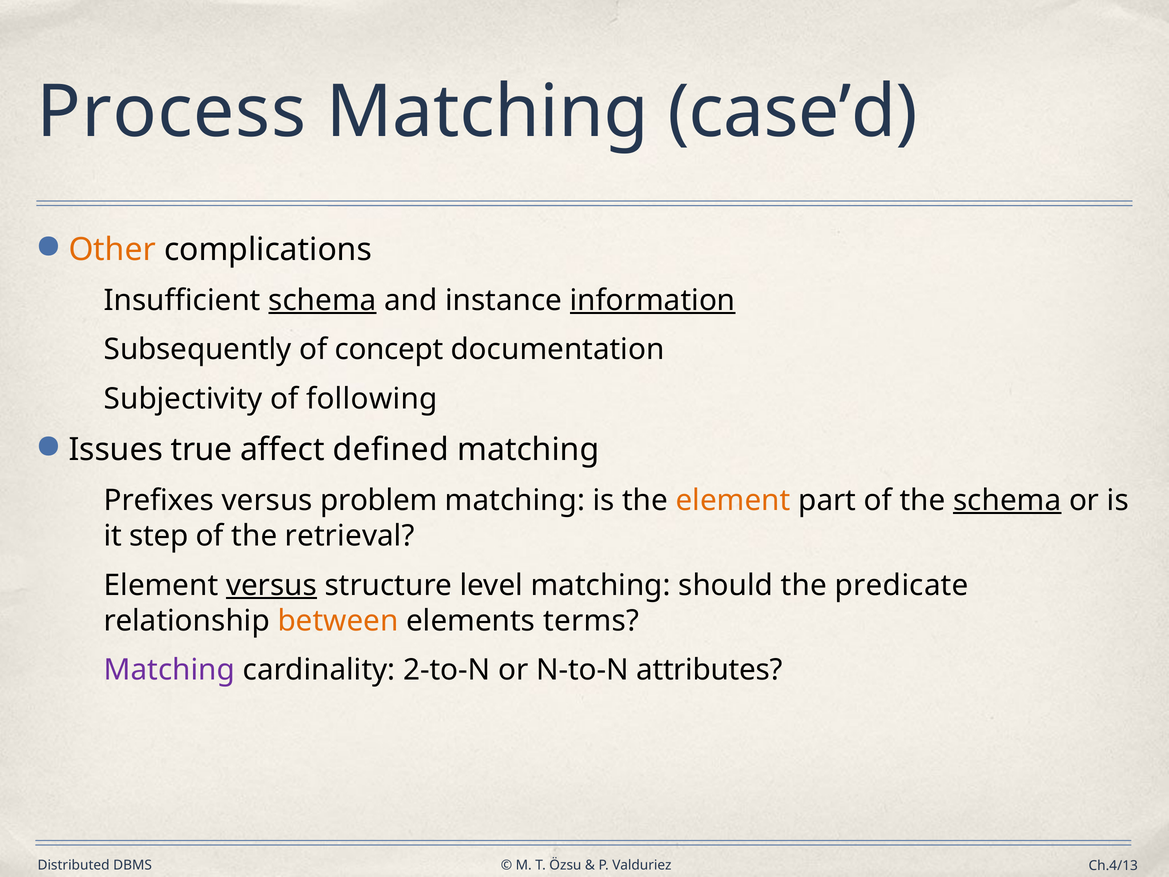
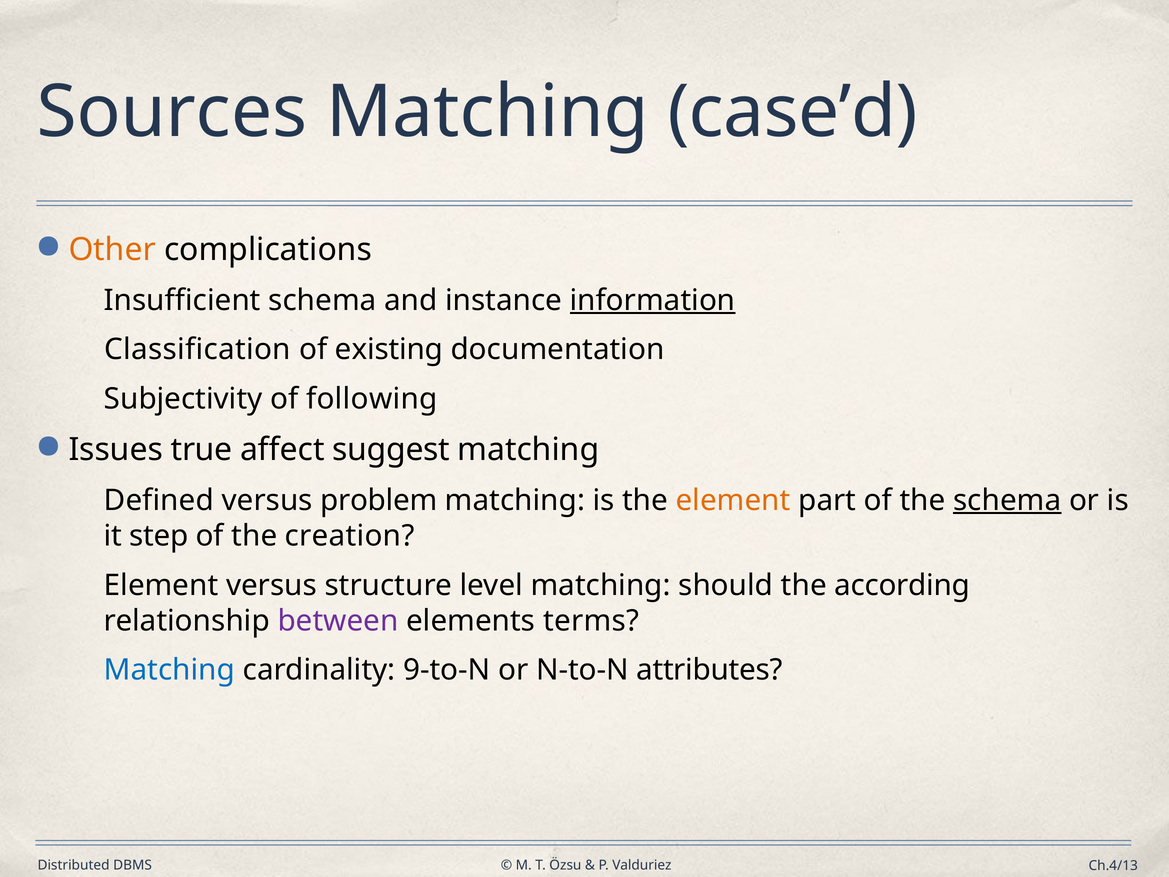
Process: Process -> Sources
schema at (322, 300) underline: present -> none
Subsequently: Subsequently -> Classification
concept: concept -> existing
defined: defined -> suggest
Prefixes: Prefixes -> Defined
retrieval: retrieval -> creation
versus at (272, 585) underline: present -> none
predicate: predicate -> according
between colour: orange -> purple
Matching at (169, 670) colour: purple -> blue
2-to-N: 2-to-N -> 9-to-N
